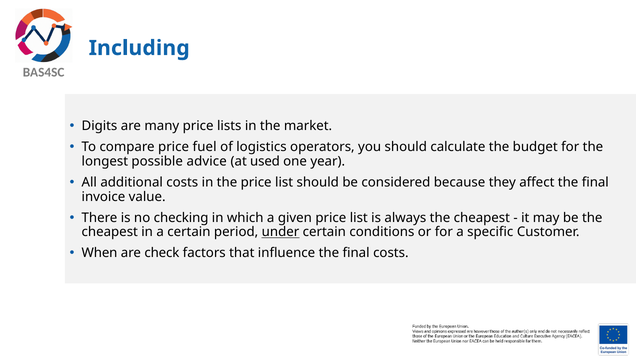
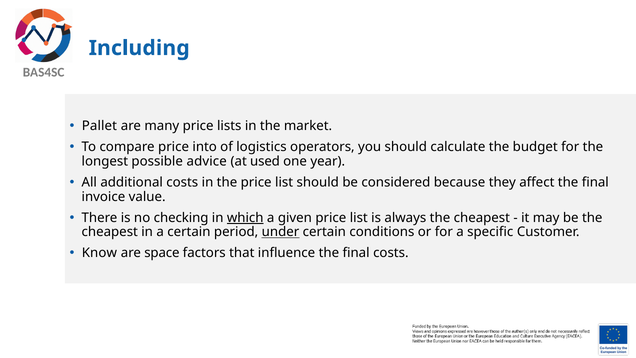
Digits: Digits -> Pallet
fuel: fuel -> into
which underline: none -> present
When: When -> Know
check: check -> space
